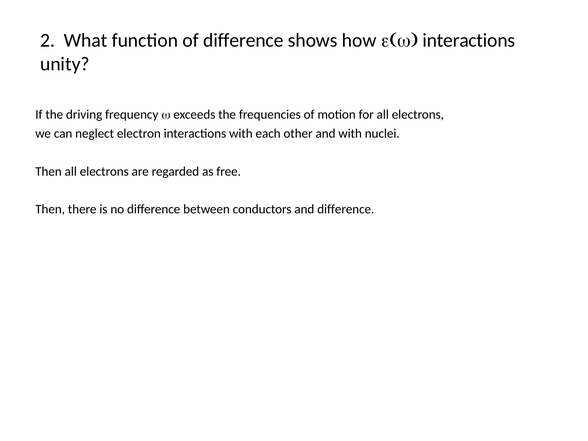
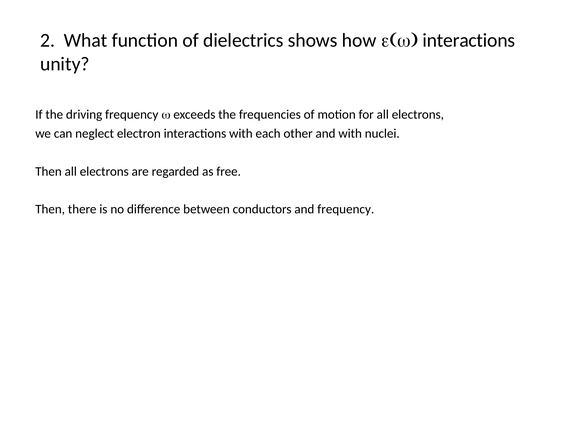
of difference: difference -> dielectrics
and difference: difference -> frequency
